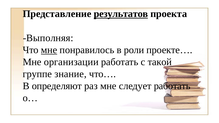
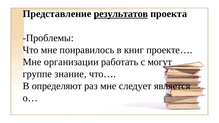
Выполняя: Выполняя -> Проблемы
мне at (49, 50) underline: present -> none
роли: роли -> книг
такой: такой -> могут
следует работать: работать -> является
